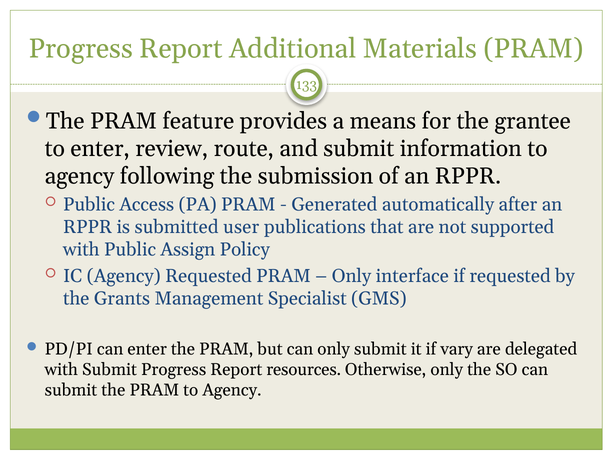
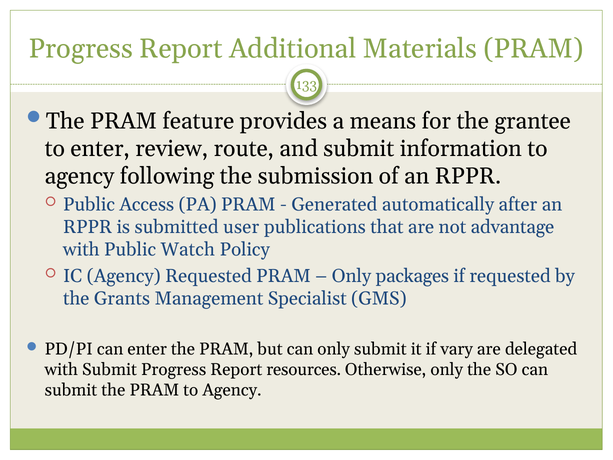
supported: supported -> advantage
Assign: Assign -> Watch
interface: interface -> packages
